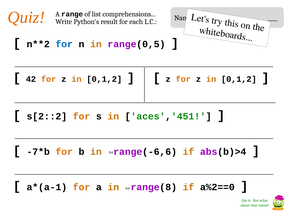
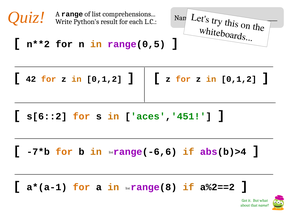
for at (64, 44) colour: blue -> black
s[2::2: s[2::2 -> s[6::2
a%2==0: a%2==0 -> a%2==2
